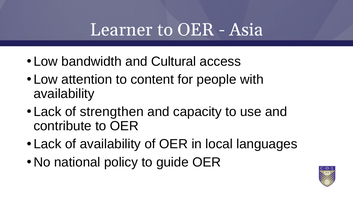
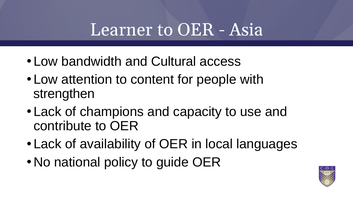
availability at (64, 94): availability -> strengthen
strengthen: strengthen -> champions
